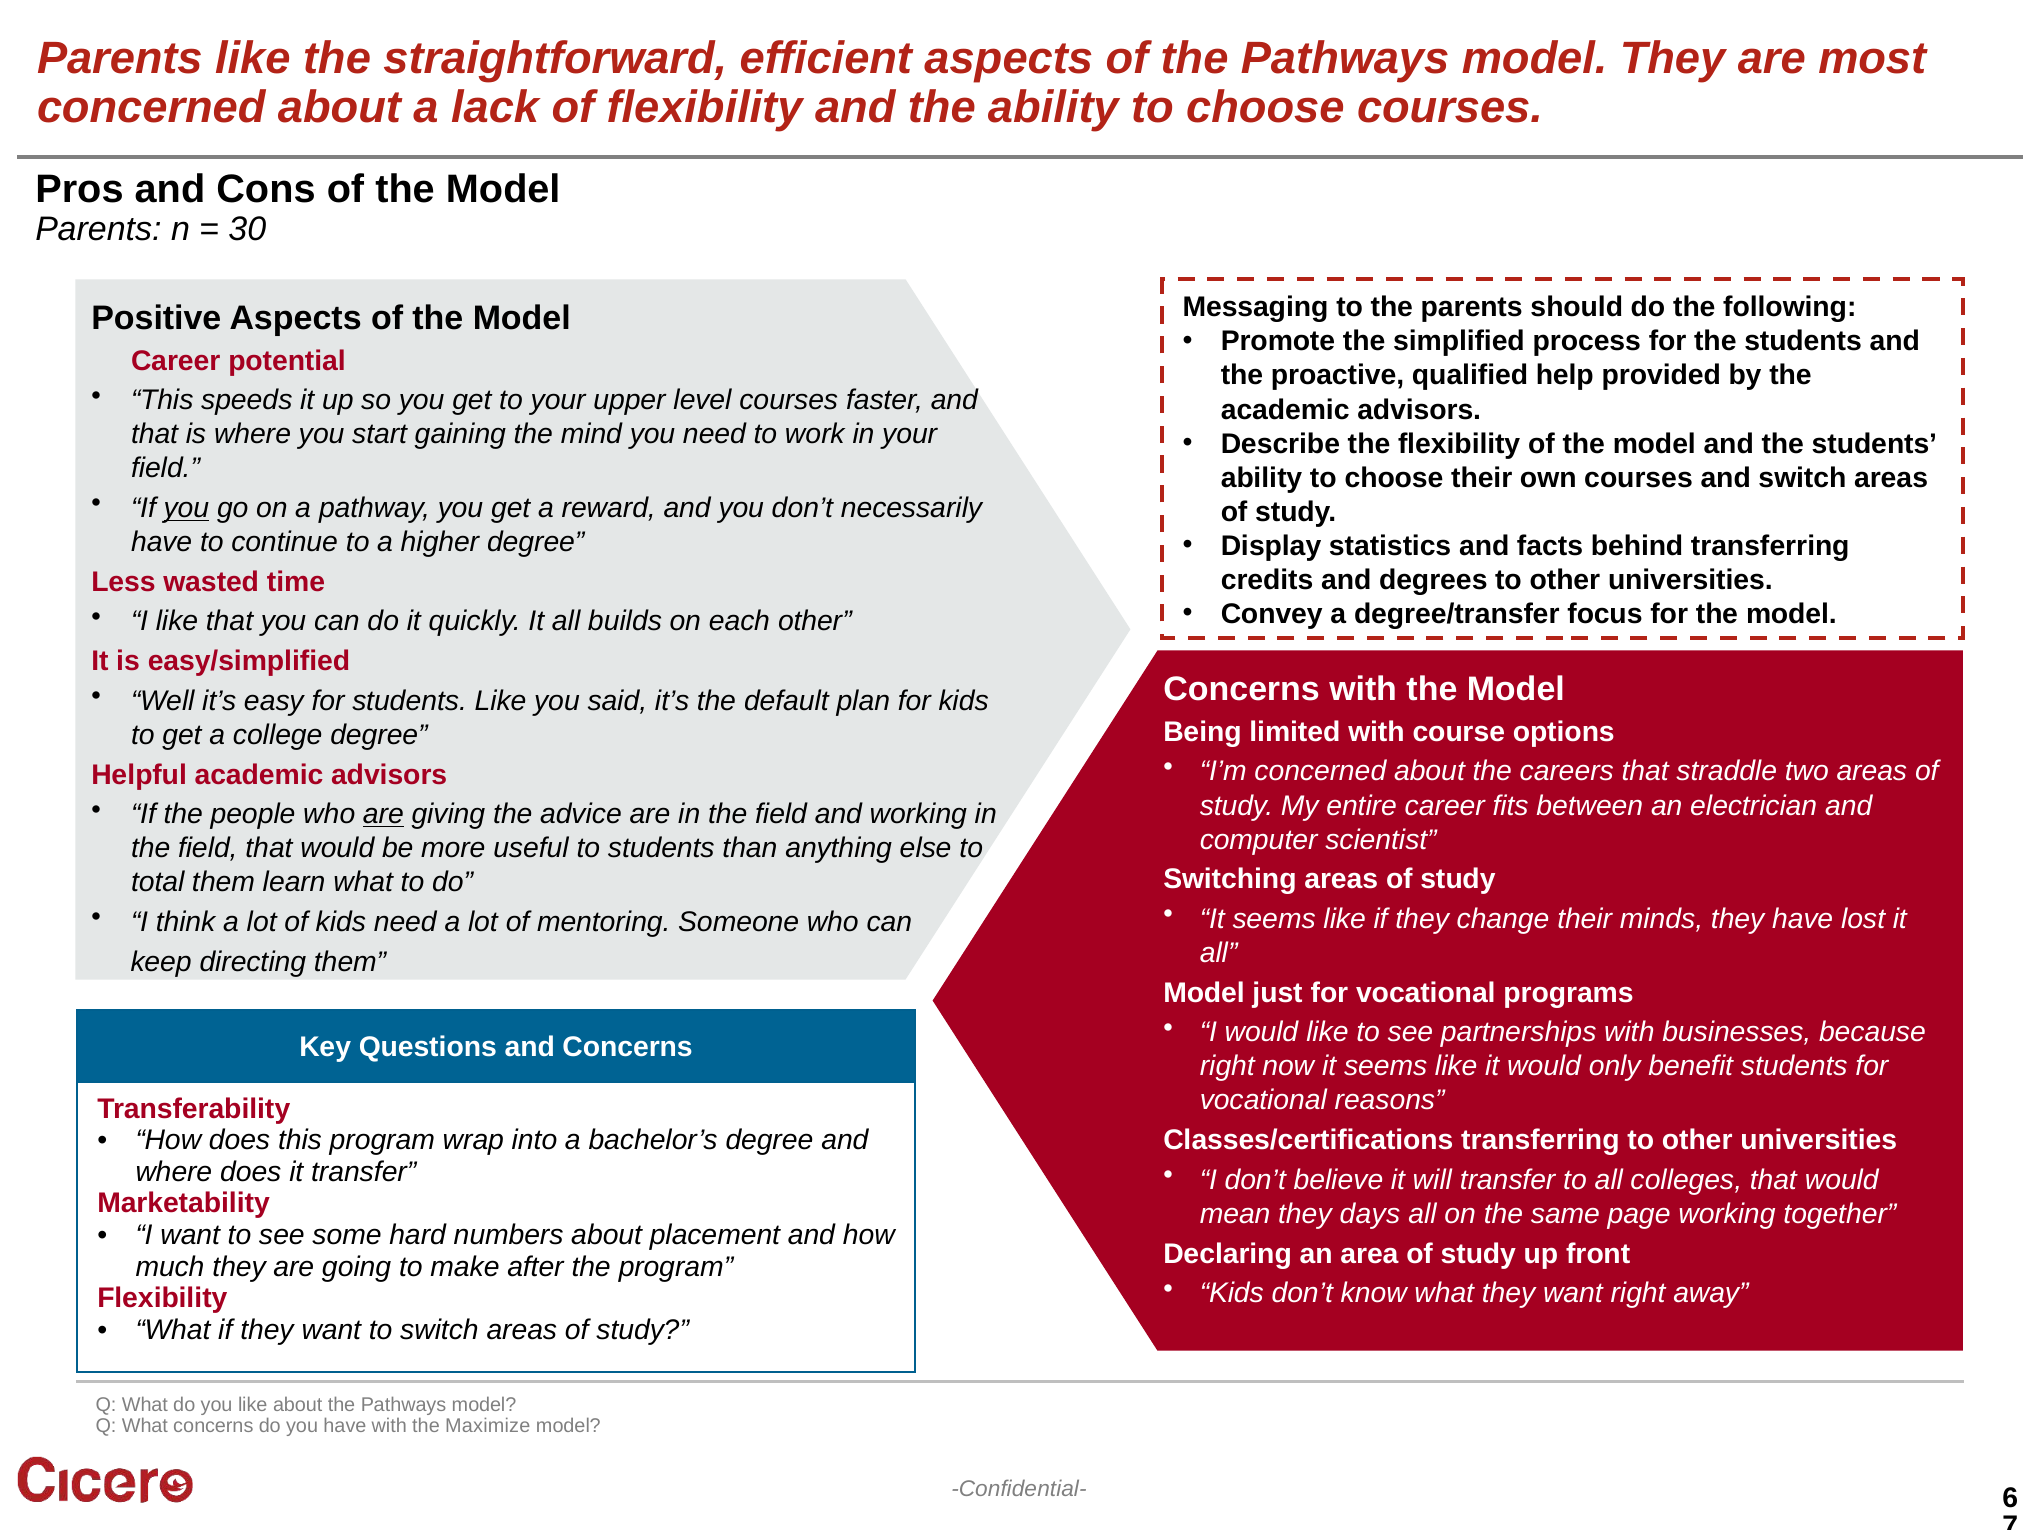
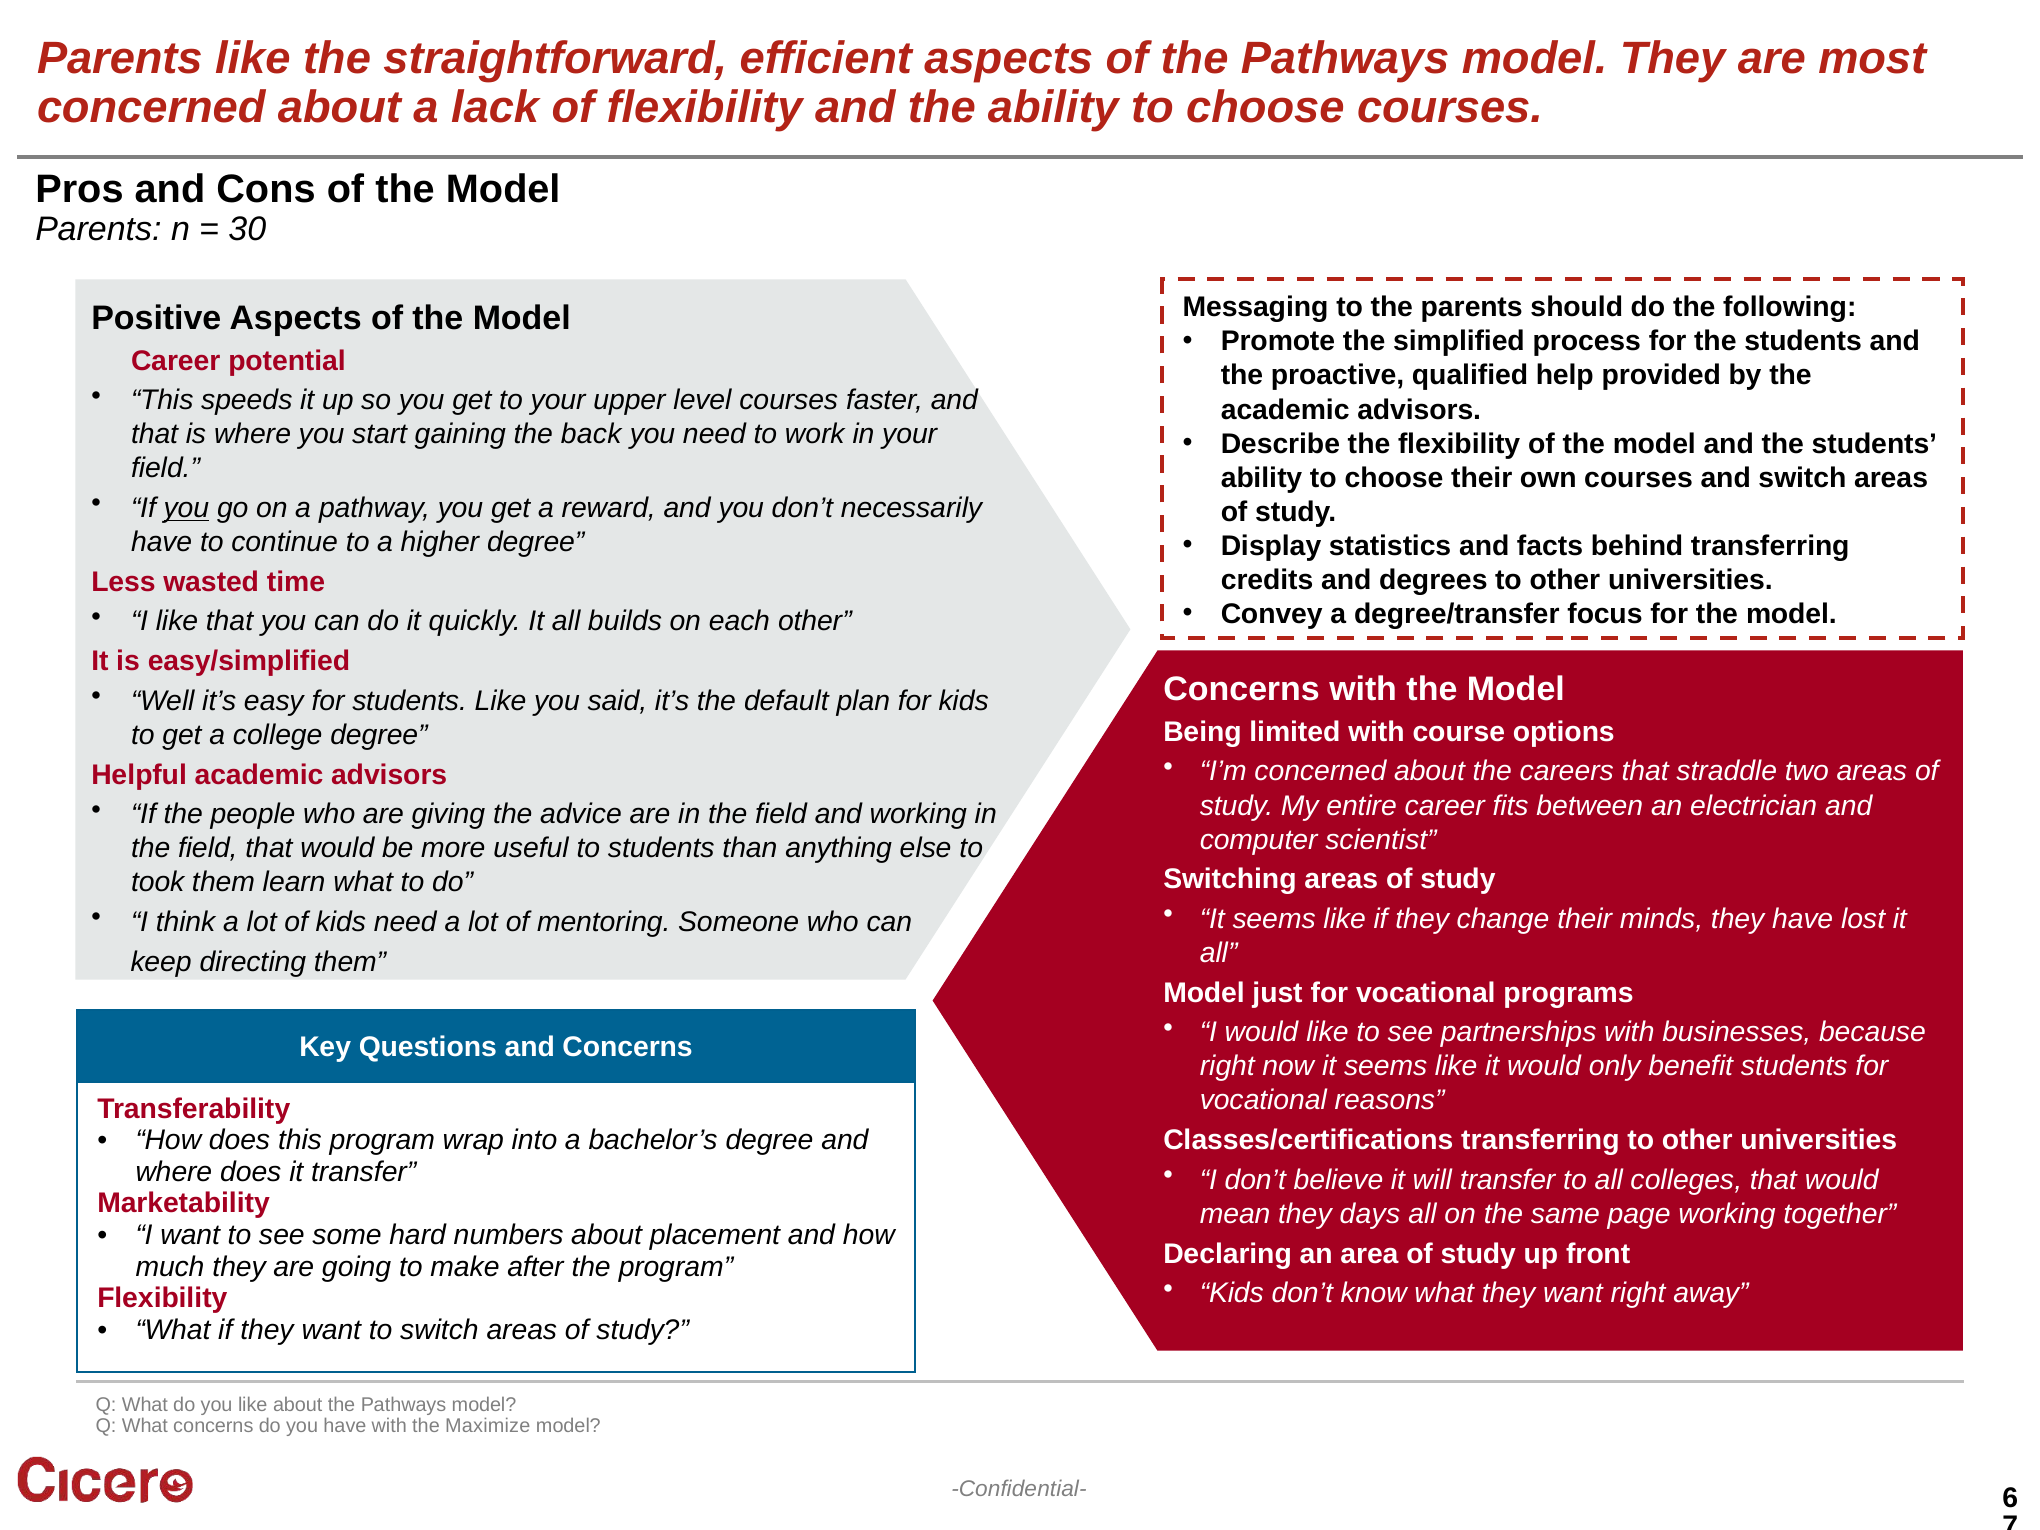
mind: mind -> back
are at (383, 814) underline: present -> none
total: total -> took
